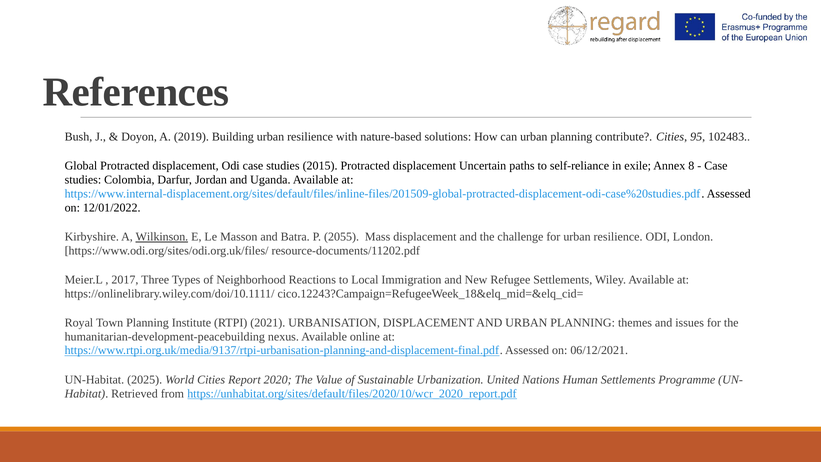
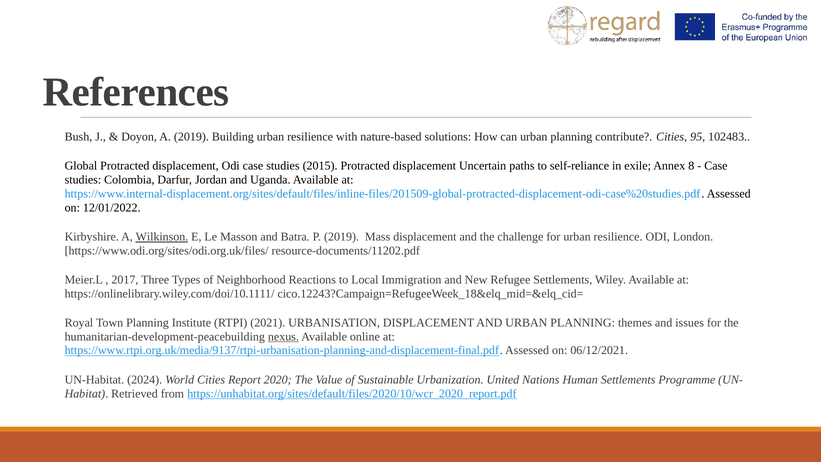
P 2055: 2055 -> 2019
nexus underline: none -> present
2025: 2025 -> 2024
